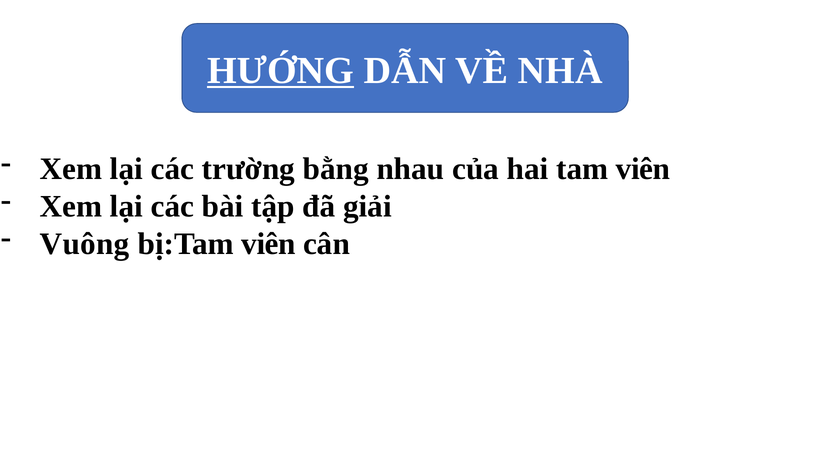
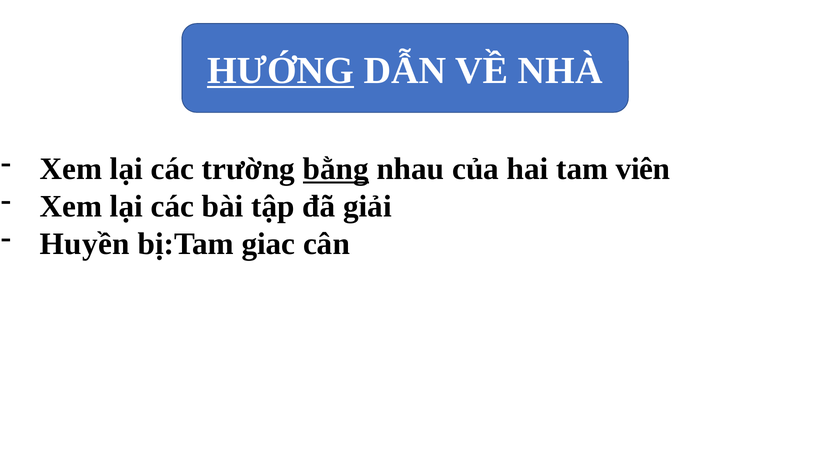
bằng underline: none -> present
Vuông: Vuông -> Huyền
bị:Tam viên: viên -> giac
